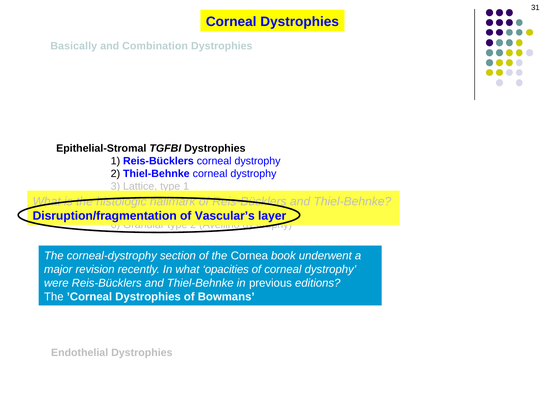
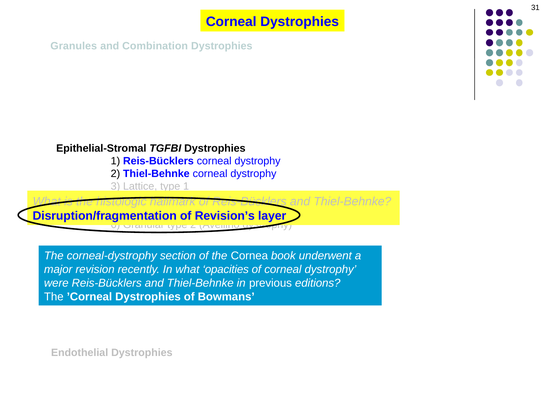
Basically: Basically -> Granules
Vascular’s: Vascular’s -> Revision’s
